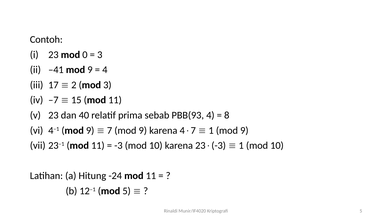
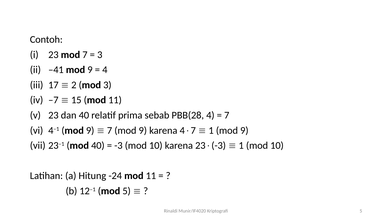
mod 0: 0 -> 7
PBB(93: PBB(93 -> PBB(28
8 at (227, 115): 8 -> 7
23–1 mod 11: 11 -> 40
